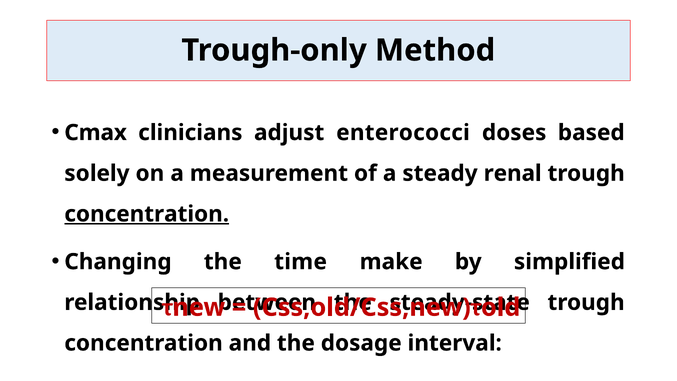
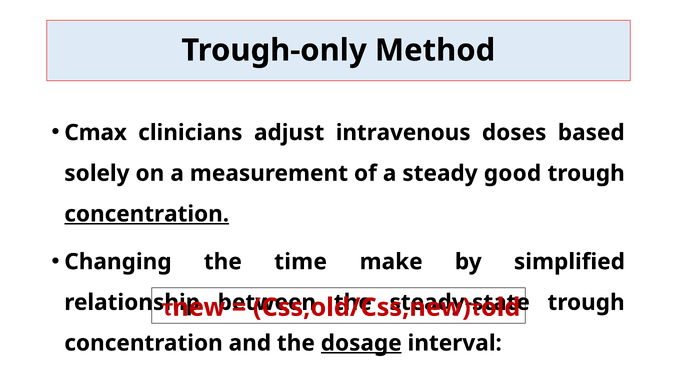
enterococci: enterococci -> intravenous
renal: renal -> good
dosage underline: none -> present
